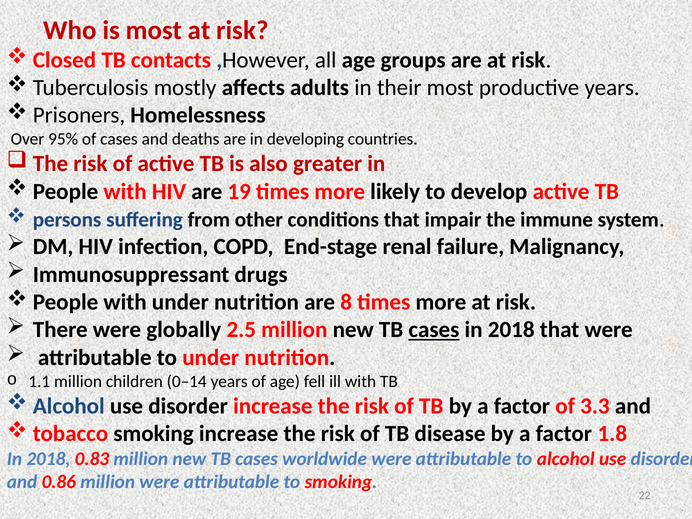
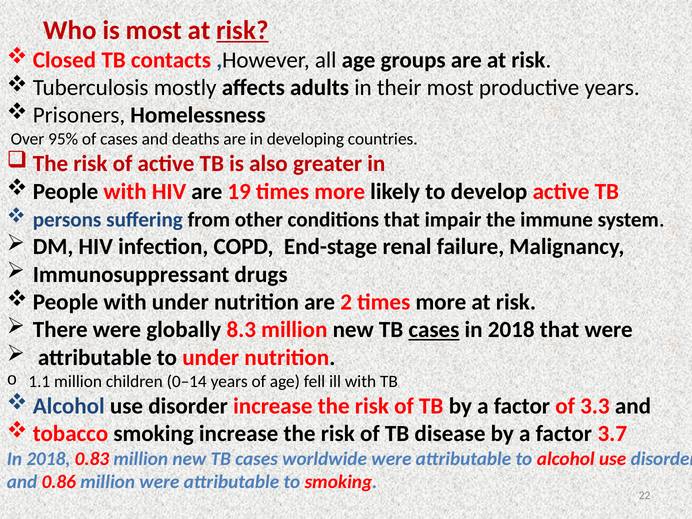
risk at (242, 30) underline: none -> present
8: 8 -> 2
2.5: 2.5 -> 8.3
1.8: 1.8 -> 3.7
